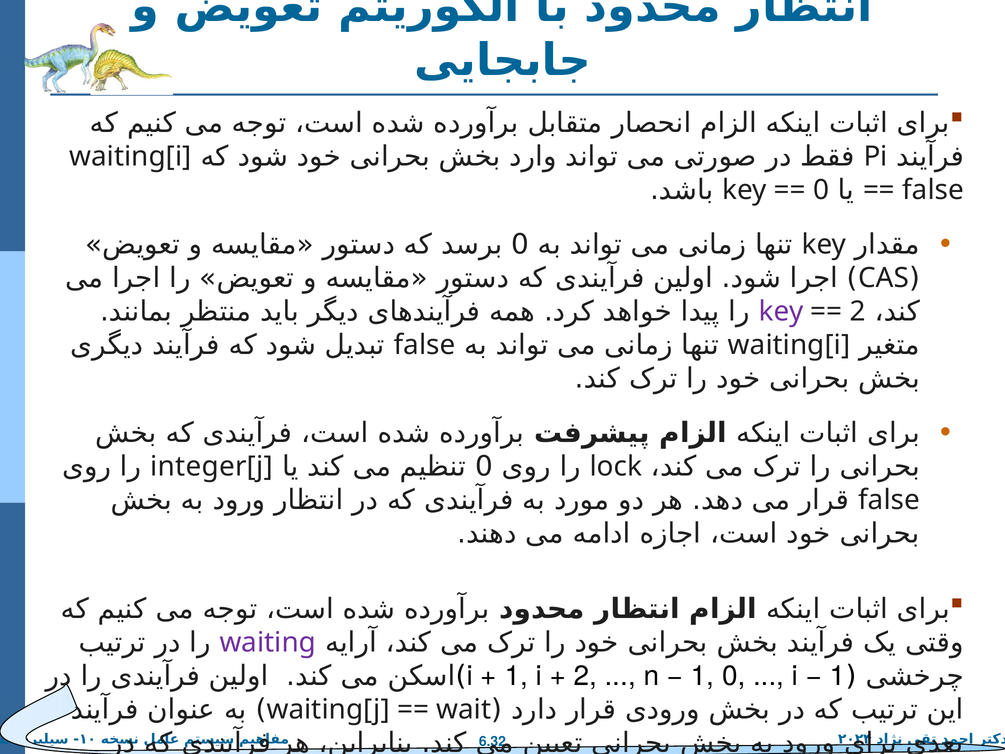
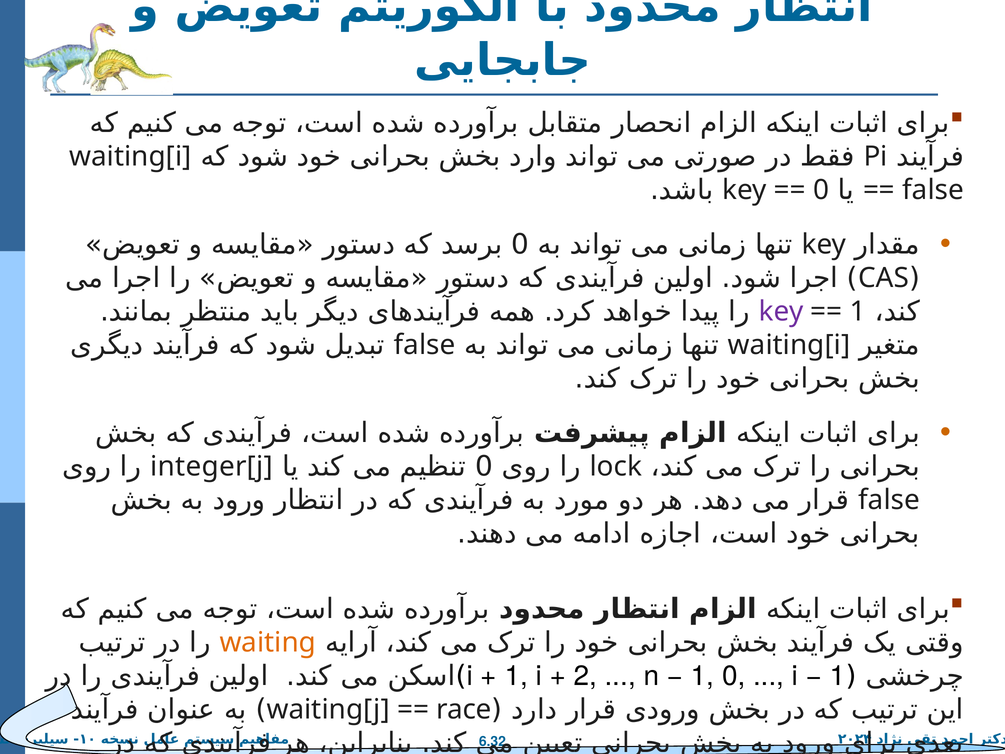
2 at (858, 311): 2 -> 1
waiting colour: purple -> orange
wait: wait -> race
